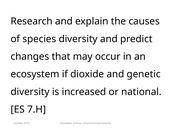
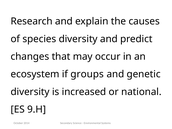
dioxide: dioxide -> groups
7.H: 7.H -> 9.H
